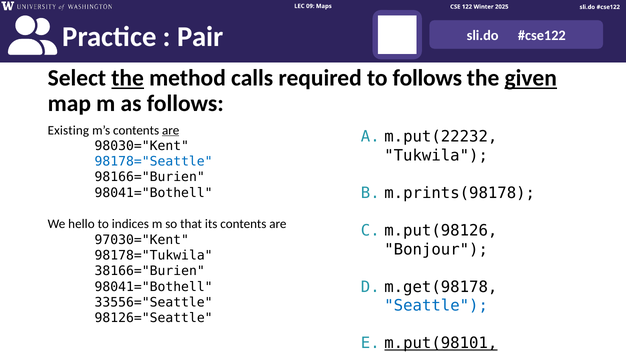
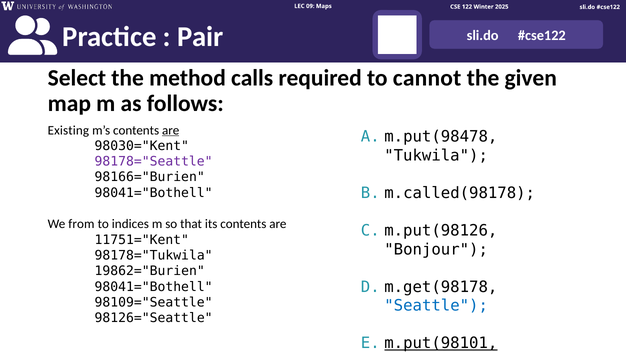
the at (128, 78) underline: present -> none
to follows: follows -> cannot
given underline: present -> none
m.put(22232: m.put(22232 -> m.put(98478
98178="Seattle colour: blue -> purple
m.prints(98178: m.prints(98178 -> m.called(98178
hello: hello -> from
97030="Kent: 97030="Kent -> 11751="Kent
38166="Burien: 38166="Burien -> 19862="Burien
33556="Seattle: 33556="Seattle -> 98109="Seattle
